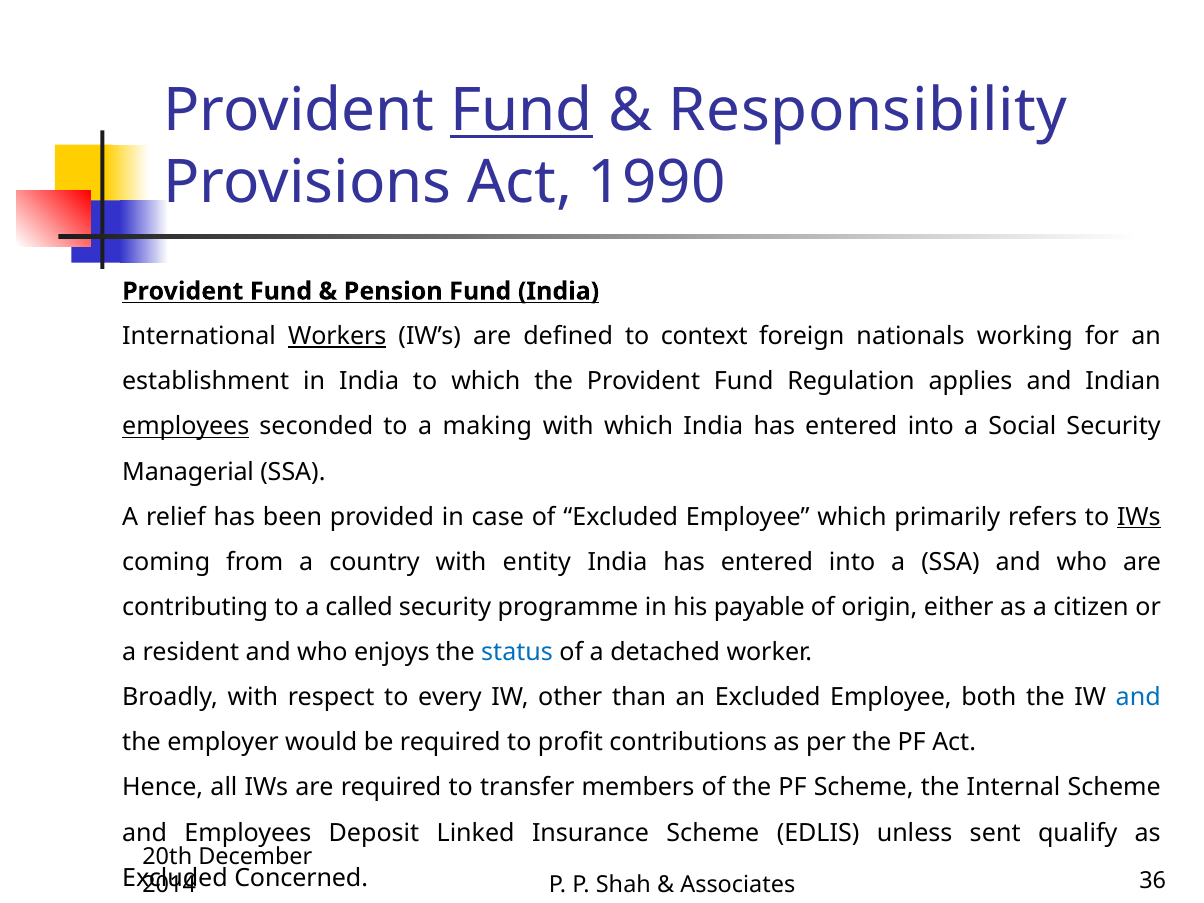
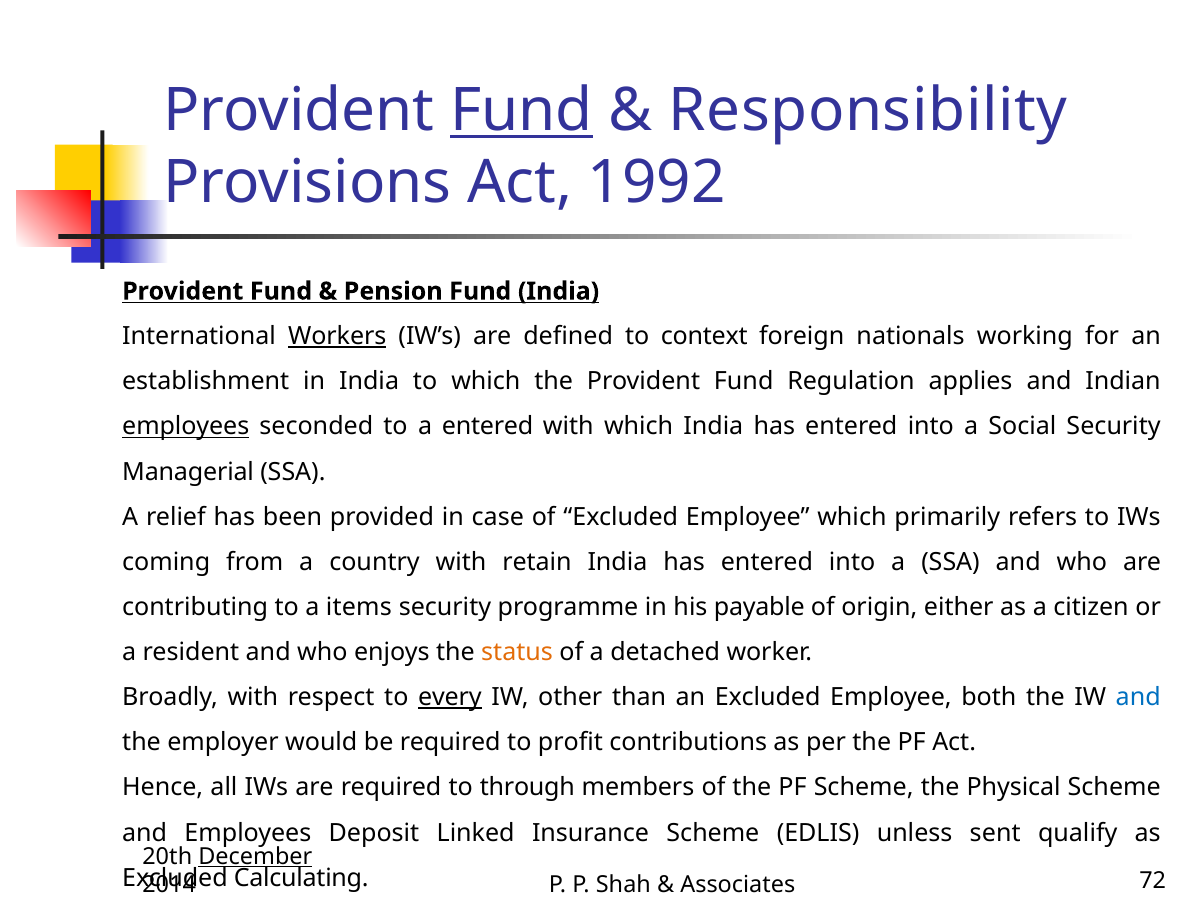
1990: 1990 -> 1992
a making: making -> entered
IWs at (1139, 517) underline: present -> none
entity: entity -> retain
called: called -> items
status colour: blue -> orange
every underline: none -> present
transfer: transfer -> through
Internal: Internal -> Physical
December underline: none -> present
Concerned: Concerned -> Calculating
36: 36 -> 72
